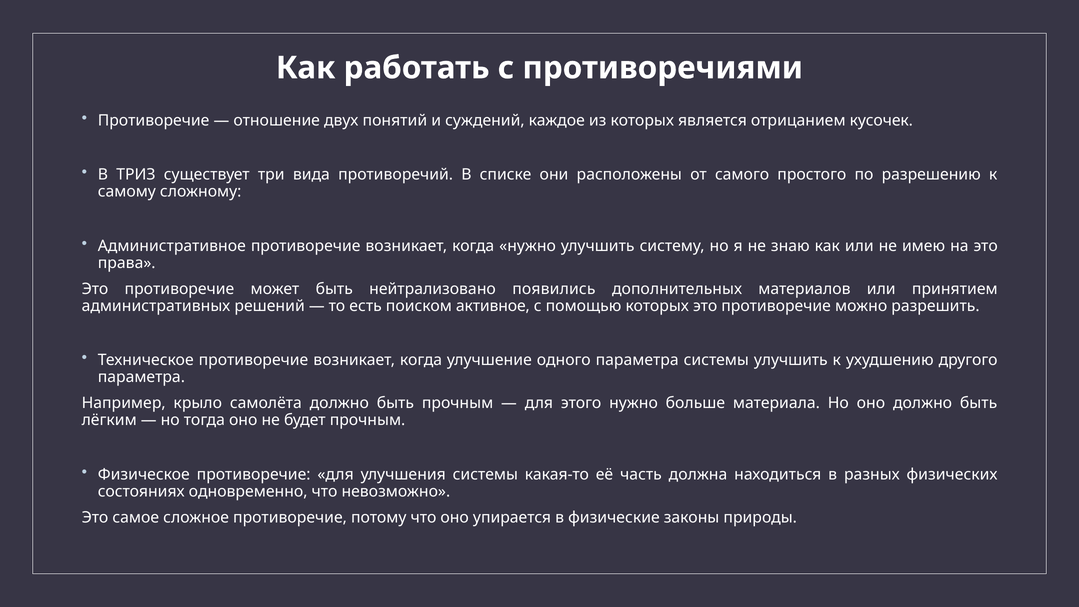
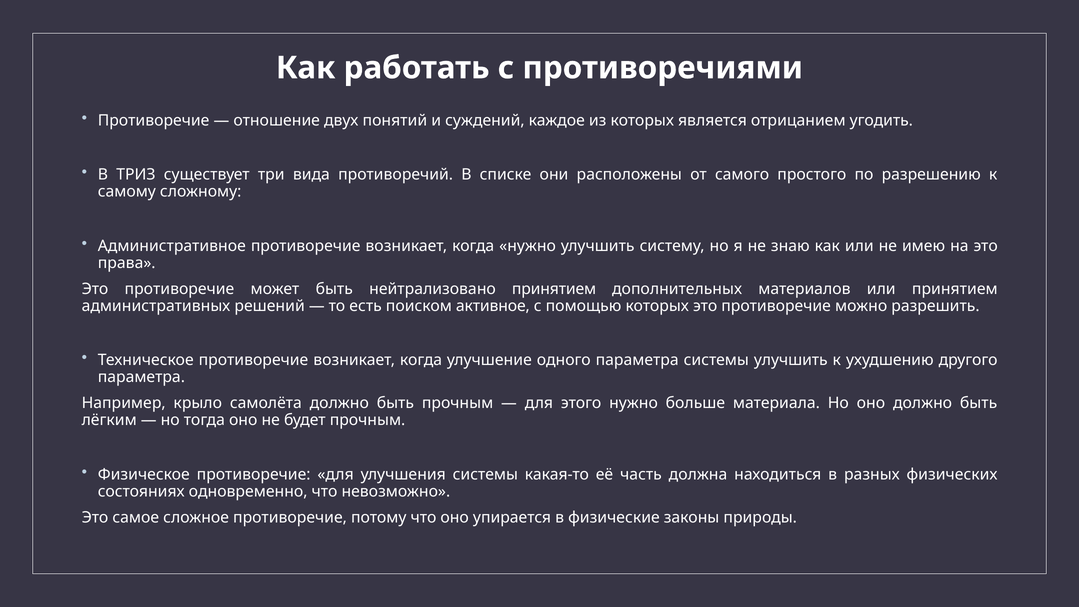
кусочек: кусочек -> угодить
нейтрализовано появились: появились -> принятием
